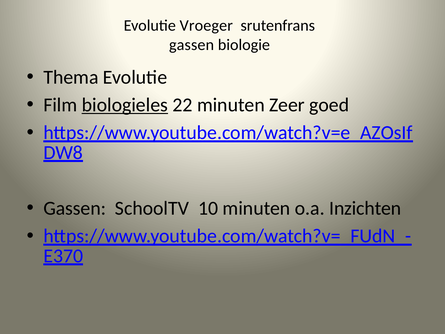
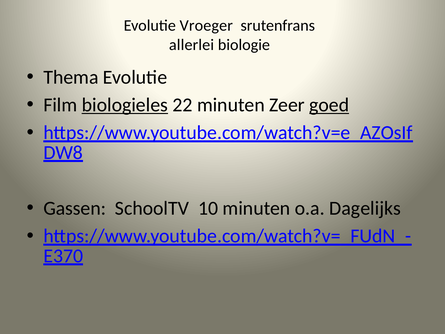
gassen at (192, 45): gassen -> allerlei
goed underline: none -> present
Inzichten: Inzichten -> Dagelijks
